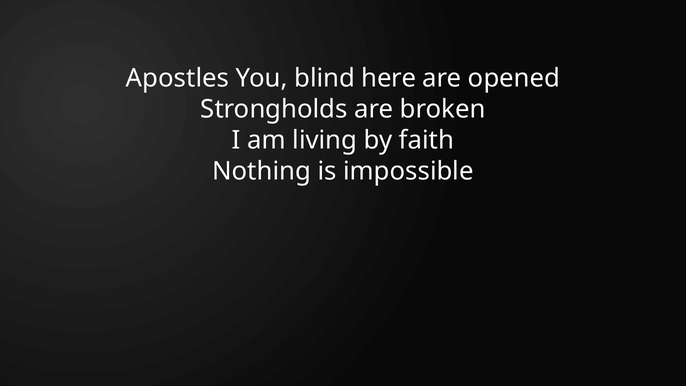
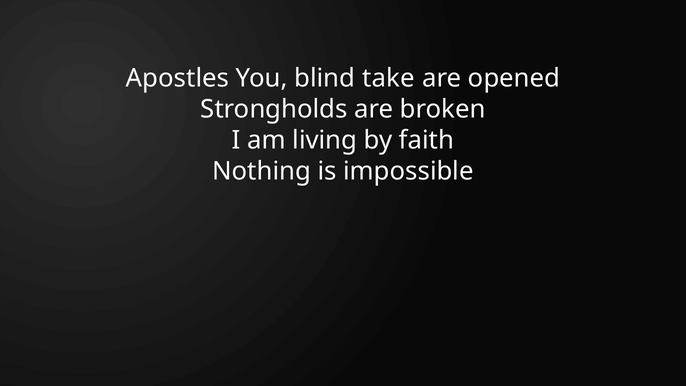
here: here -> take
